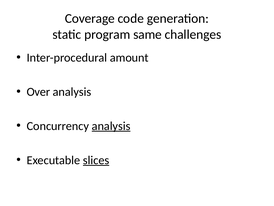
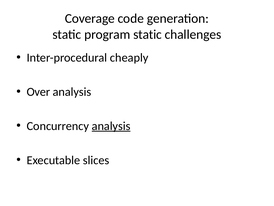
program same: same -> static
amount: amount -> cheaply
slices underline: present -> none
